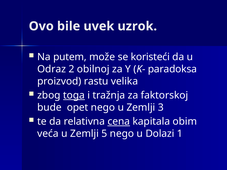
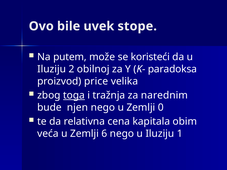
uzrok: uzrok -> stope
Odraz at (52, 69): Odraz -> Iluziju
rastu: rastu -> price
faktorskoj: faktorskoj -> narednim
opet: opet -> njen
3: 3 -> 0
cena underline: present -> none
5: 5 -> 6
nego u Dolazi: Dolazi -> Iluziju
